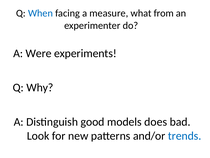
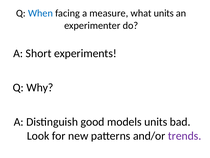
what from: from -> units
Were: Were -> Short
models does: does -> units
trends colour: blue -> purple
